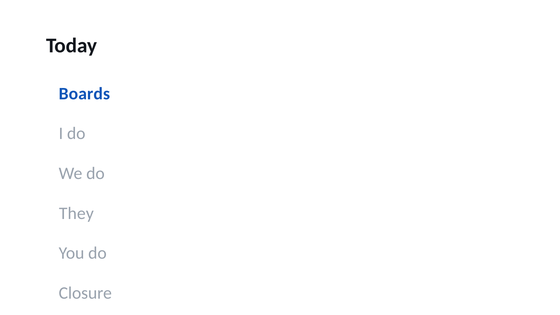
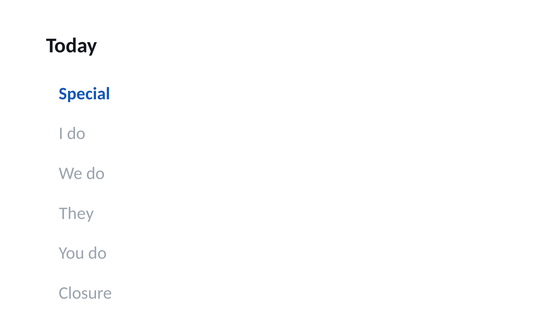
Boards: Boards -> Special
